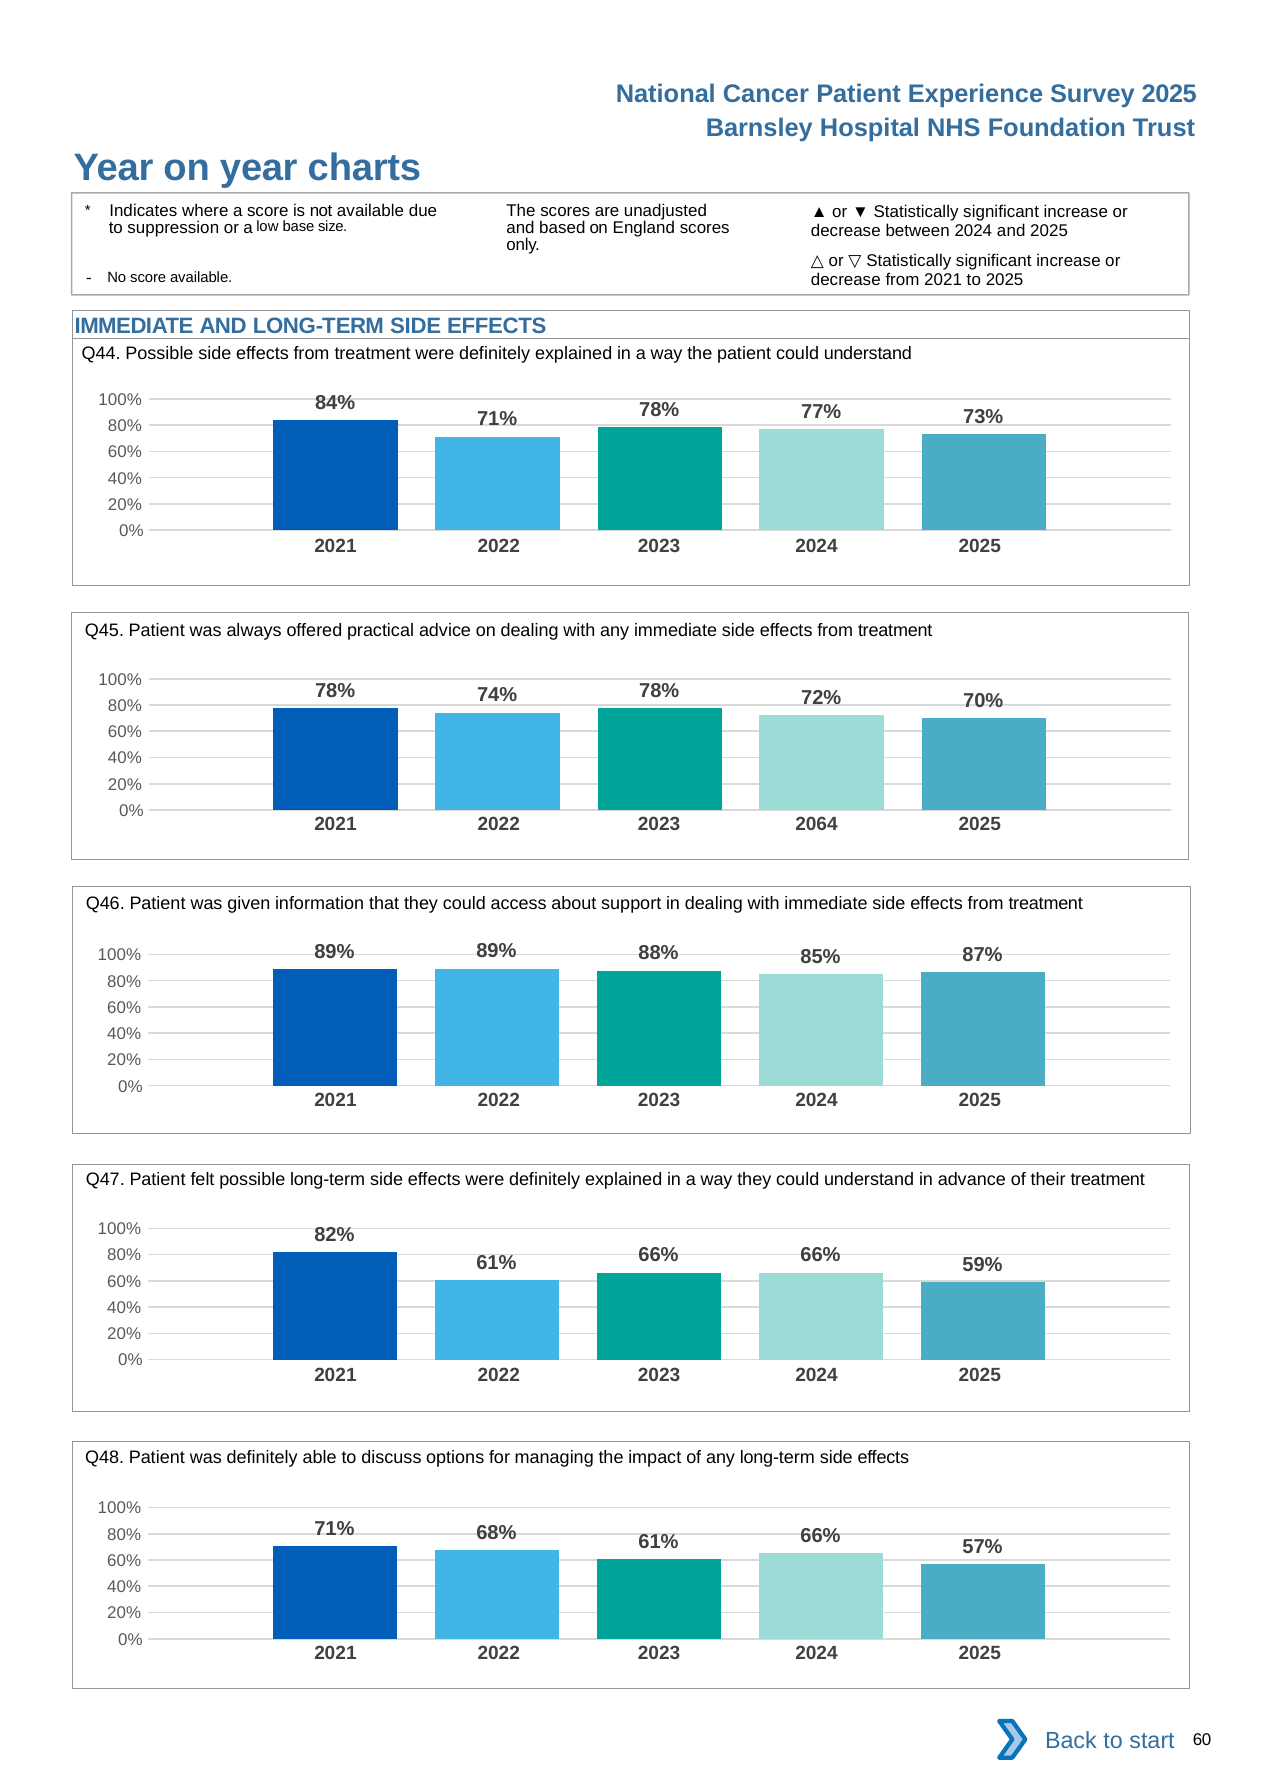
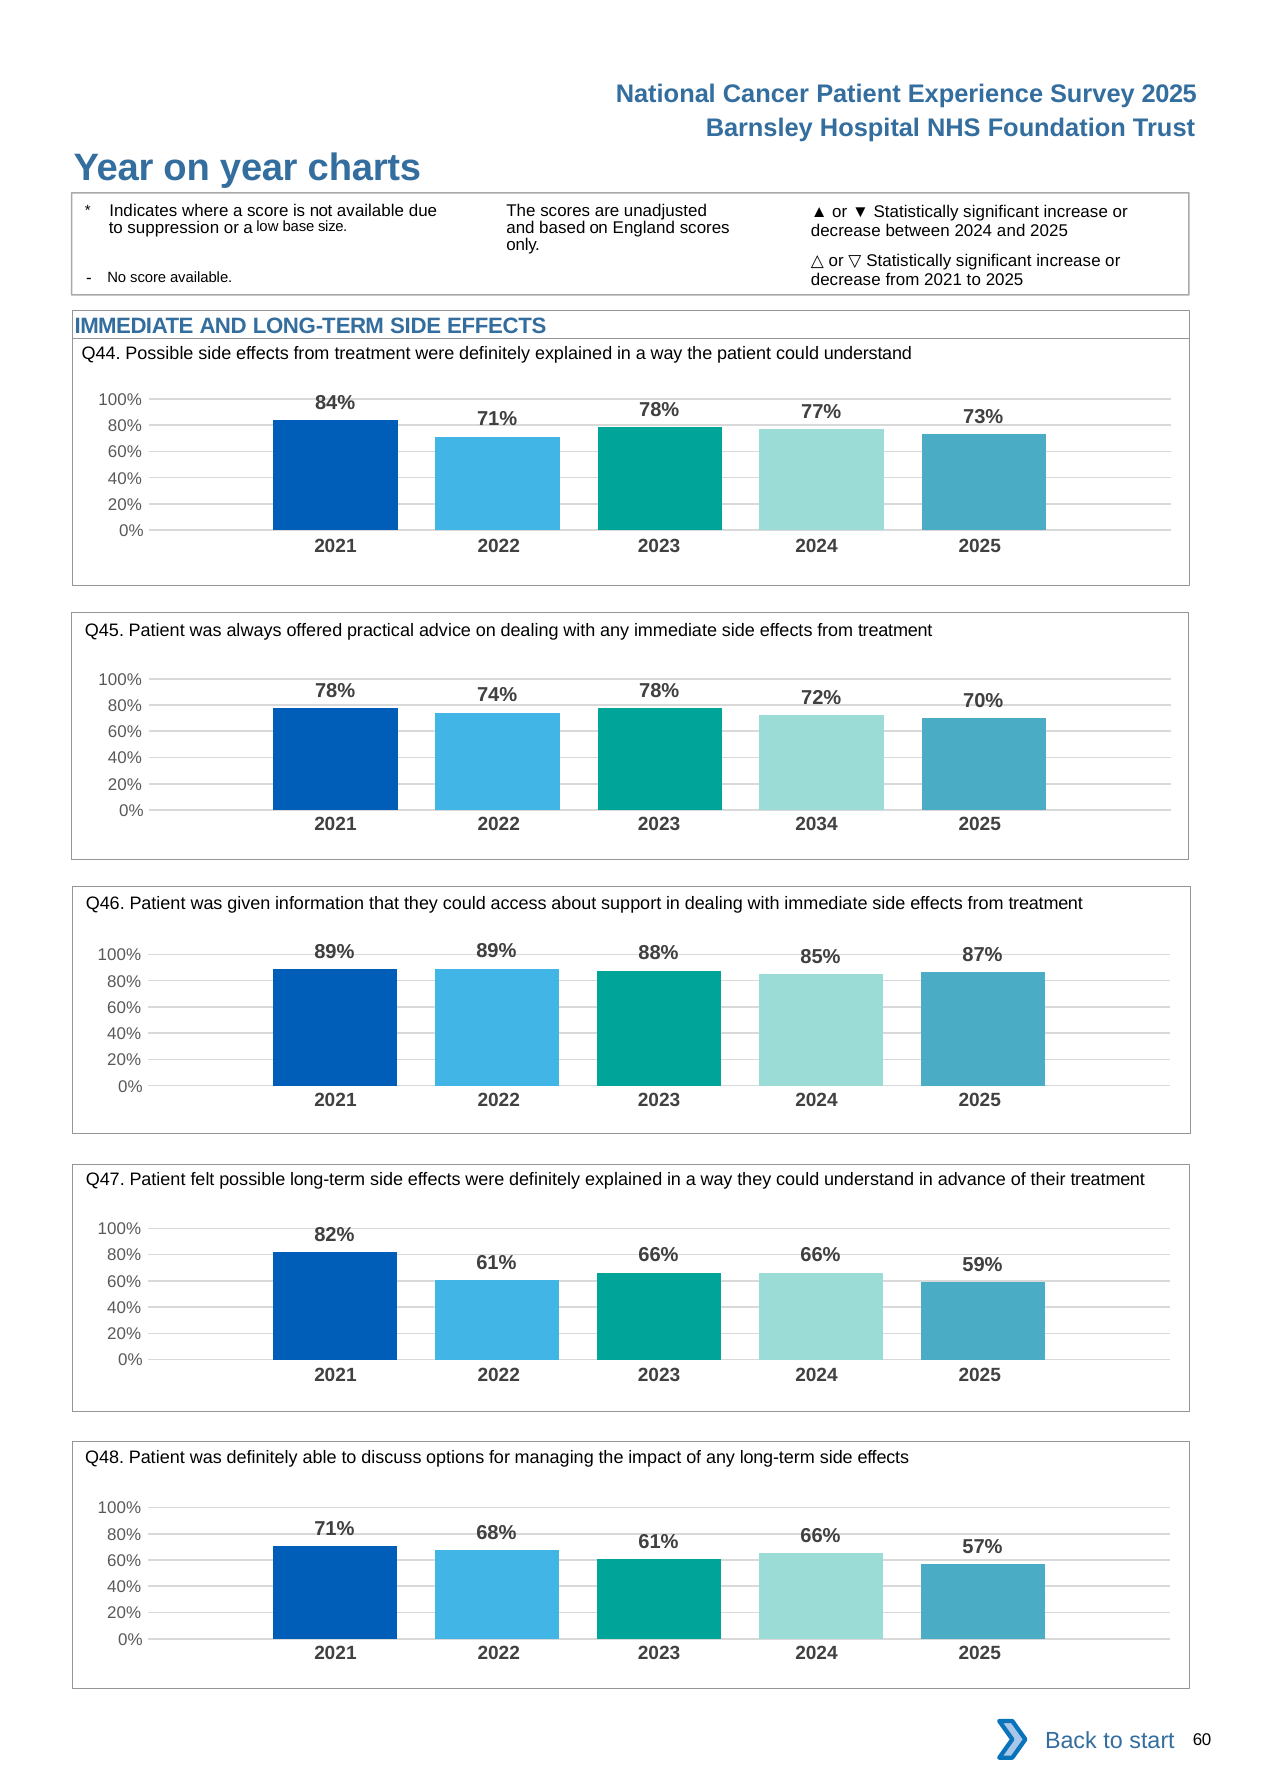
2064: 2064 -> 2034
